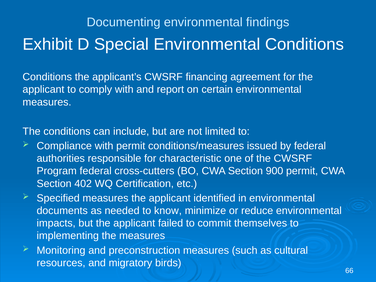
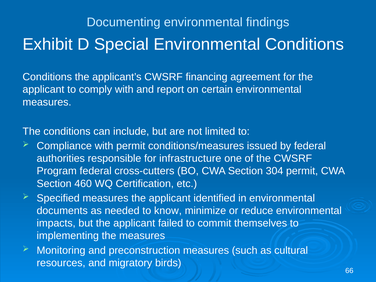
characteristic: characteristic -> infrastructure
900: 900 -> 304
402: 402 -> 460
